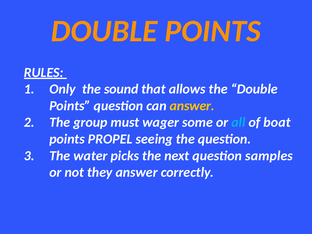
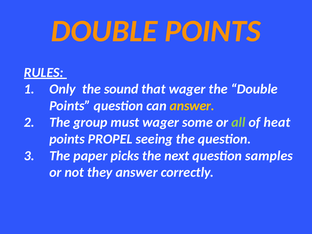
that allows: allows -> wager
all colour: light blue -> light green
boat: boat -> heat
water: water -> paper
